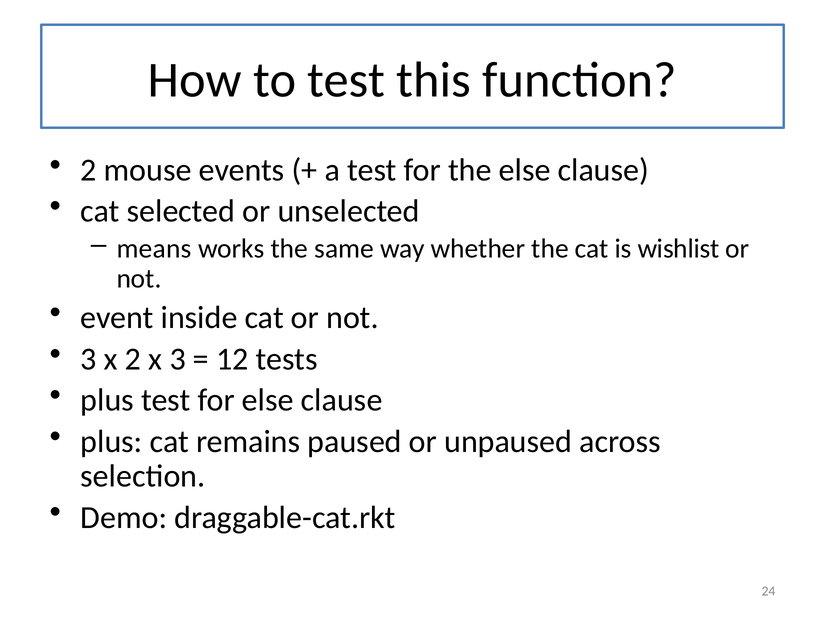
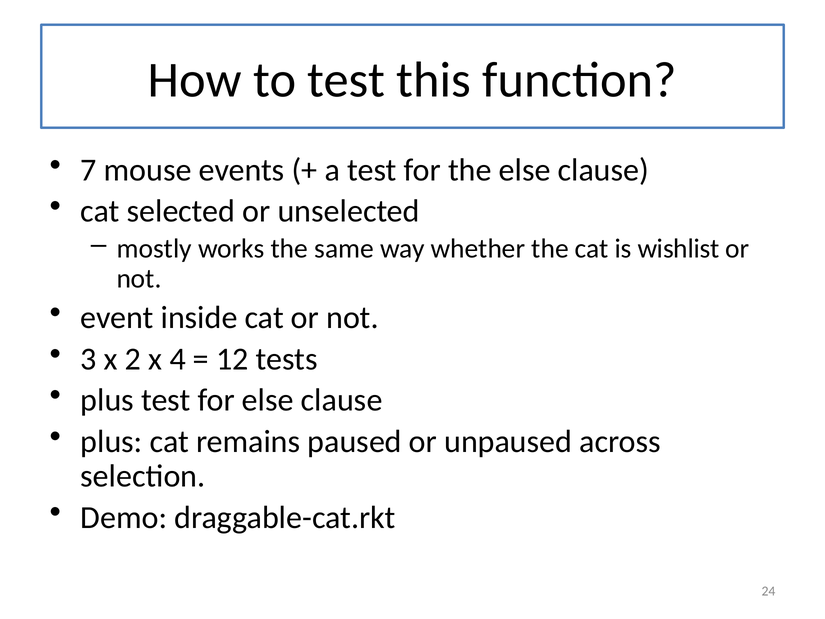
2 at (89, 170): 2 -> 7
means: means -> mostly
x 3: 3 -> 4
